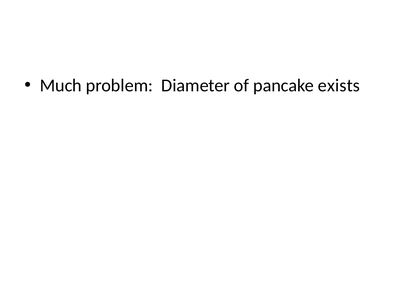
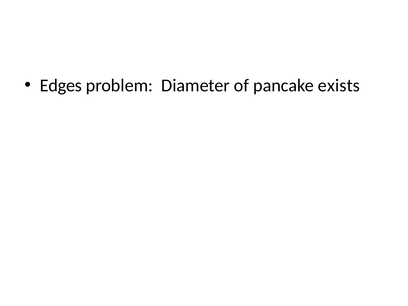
Much: Much -> Edges
